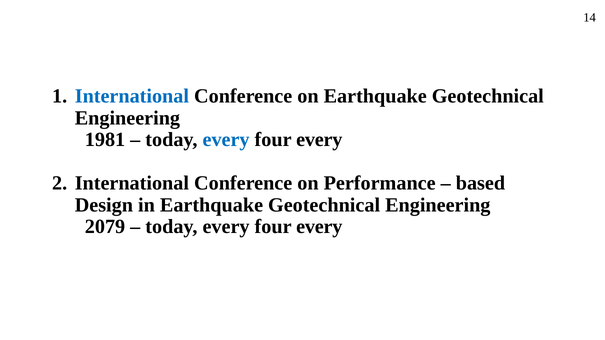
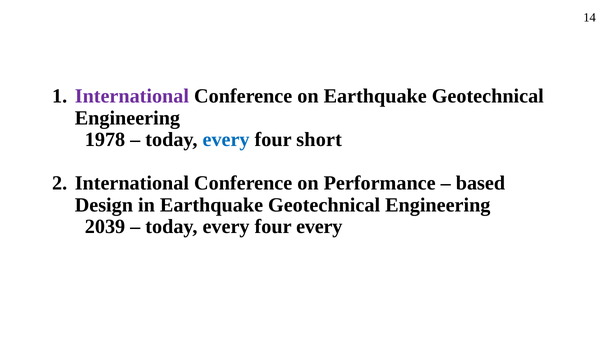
International at (132, 96) colour: blue -> purple
1981: 1981 -> 1978
every at (319, 140): every -> short
2079: 2079 -> 2039
